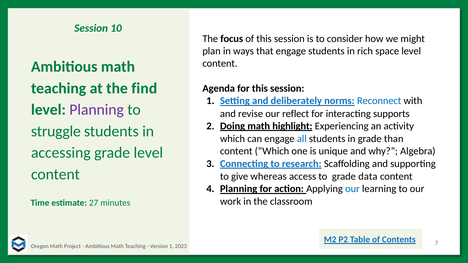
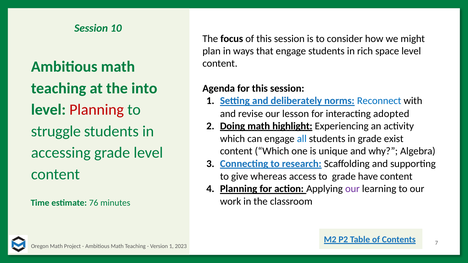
find: find -> into
Planning at (97, 110) colour: purple -> red
reflect: reflect -> lesson
supports: supports -> adopted
than: than -> exist
data: data -> have
our at (352, 189) colour: blue -> purple
27: 27 -> 76
